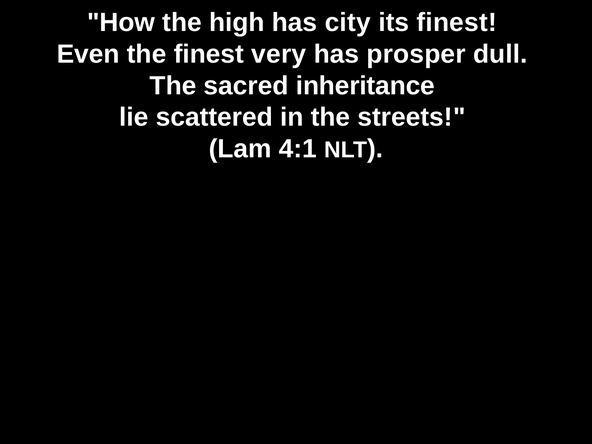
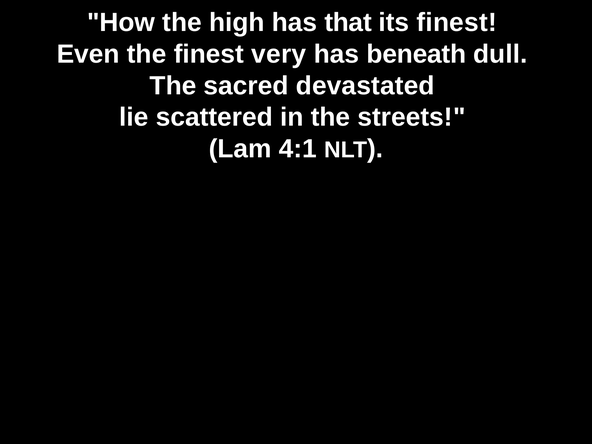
city: city -> that
prosper: prosper -> beneath
inheritance: inheritance -> devastated
